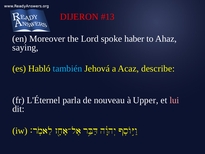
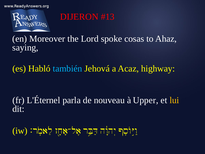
haber: haber -> cosas
describe: describe -> highway
lui colour: pink -> yellow
